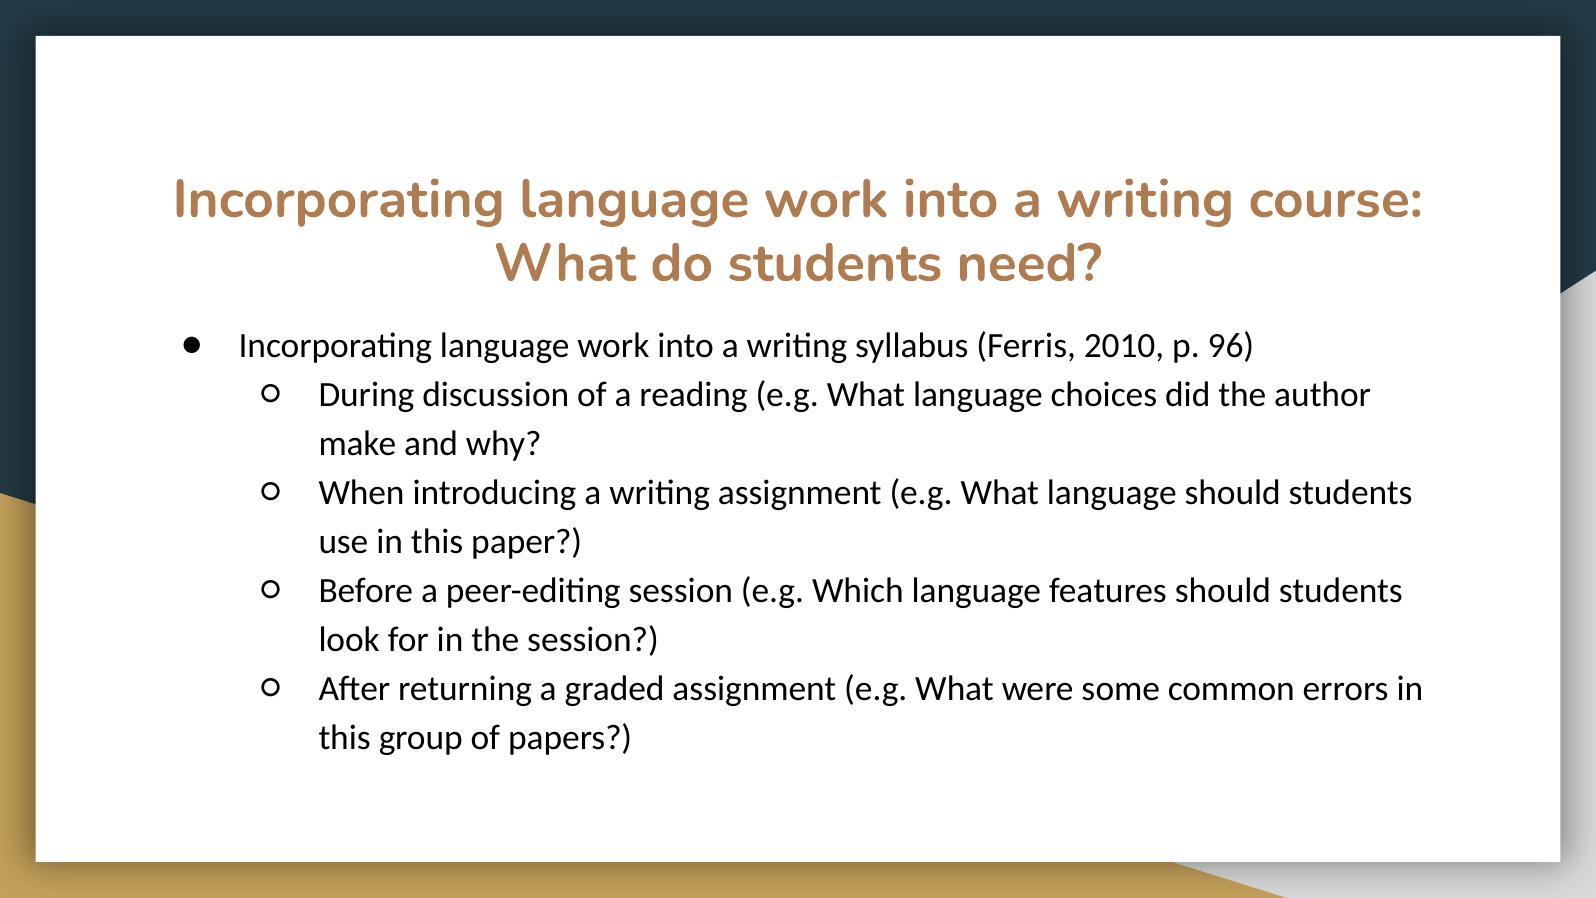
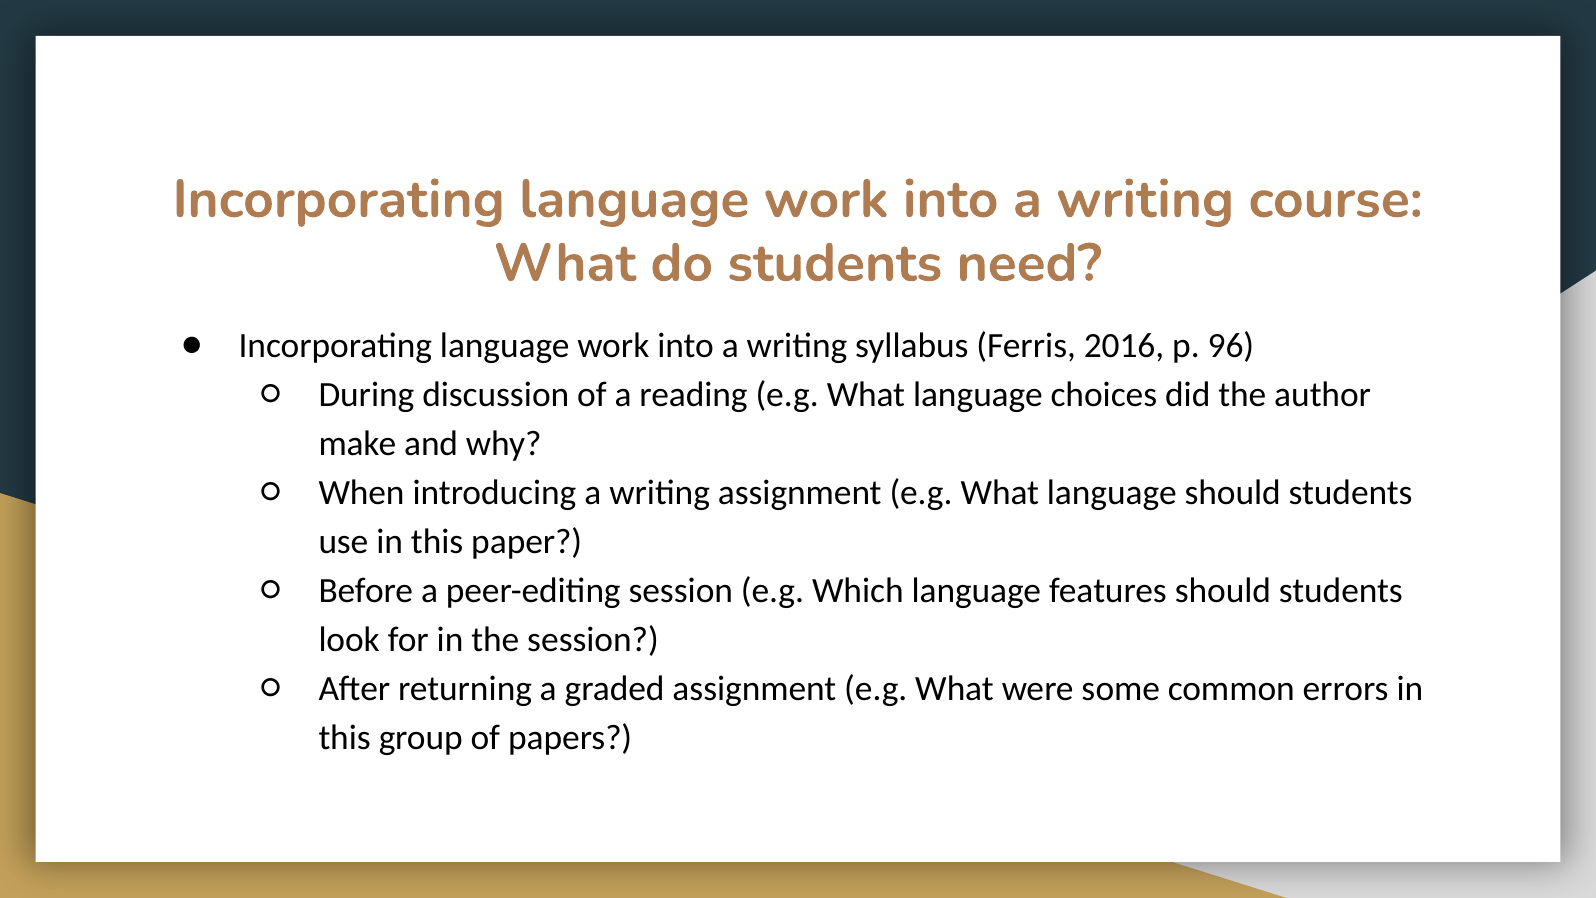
2010: 2010 -> 2016
